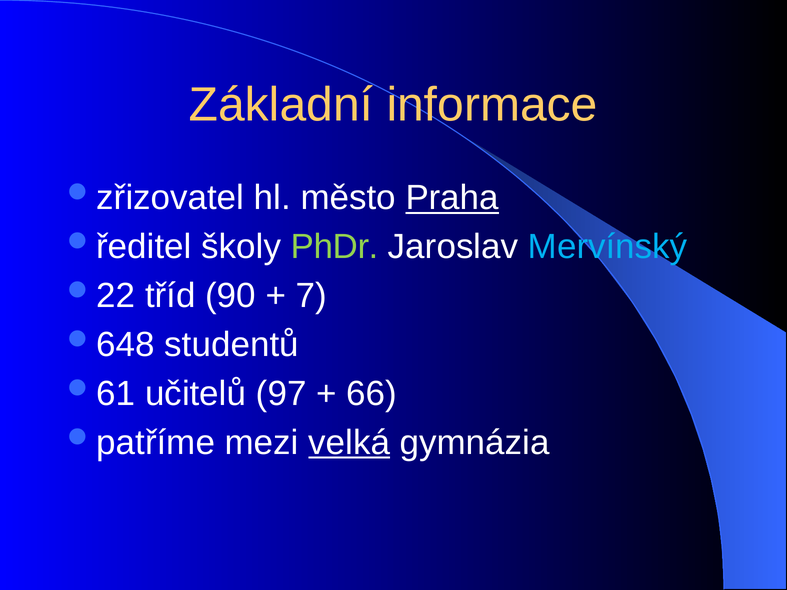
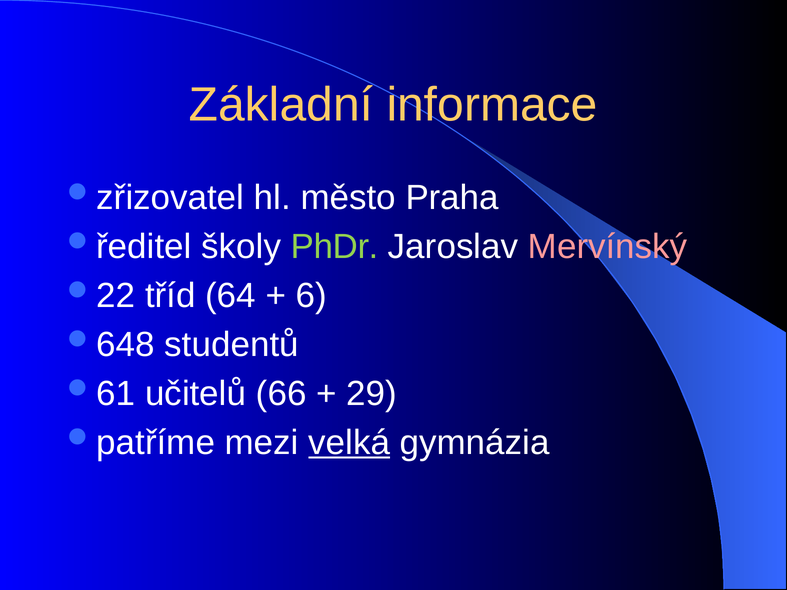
Praha underline: present -> none
Mervínský colour: light blue -> pink
90: 90 -> 64
7: 7 -> 6
97: 97 -> 66
66: 66 -> 29
